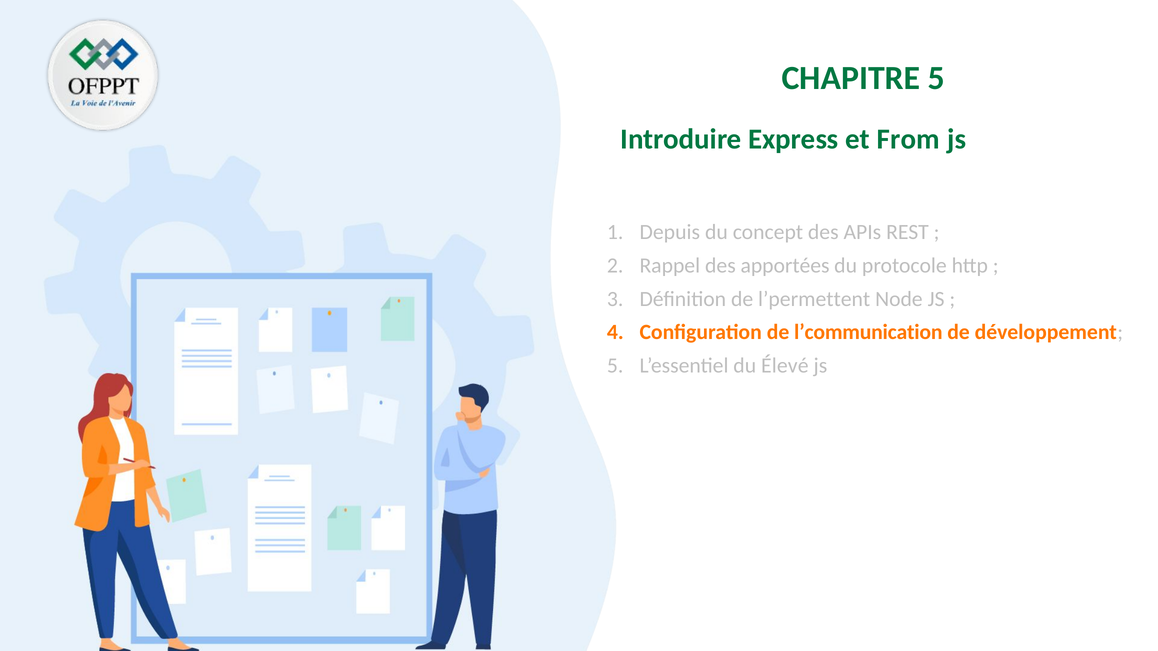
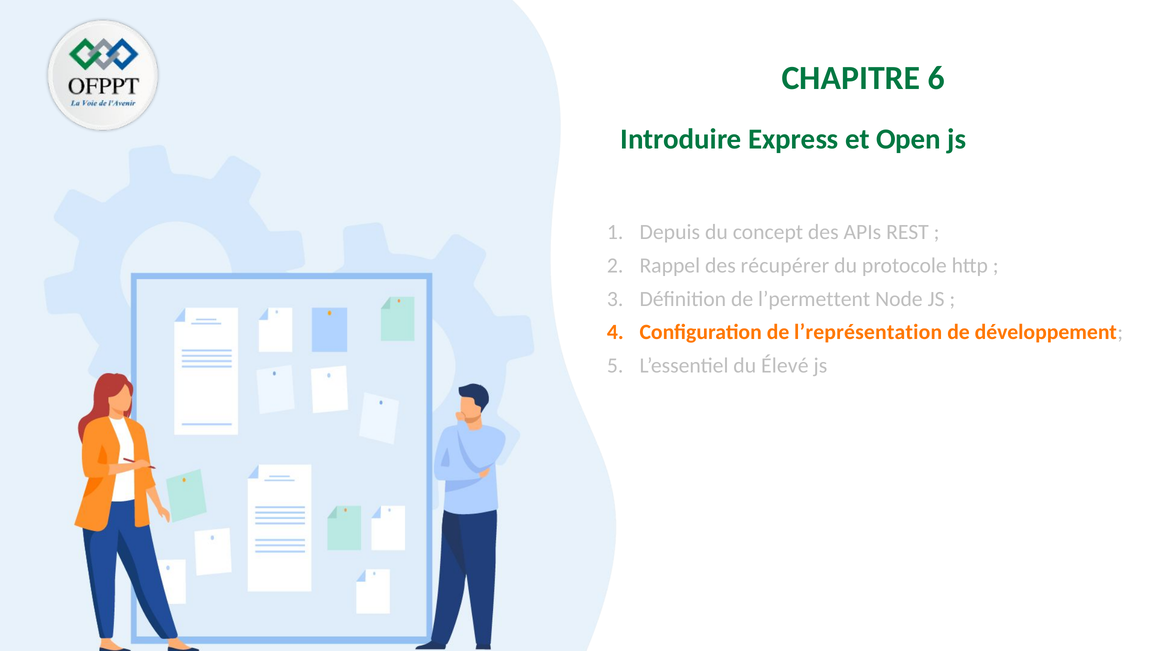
CHAPITRE 5: 5 -> 6
From: From -> Open
apportées: apportées -> récupérer
l’communication: l’communication -> l’représentation
